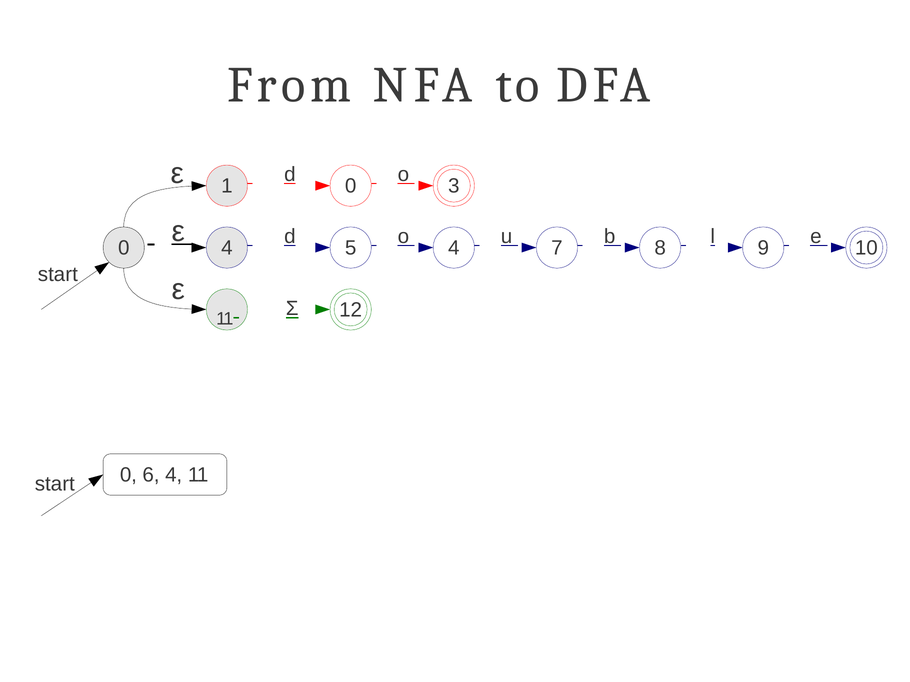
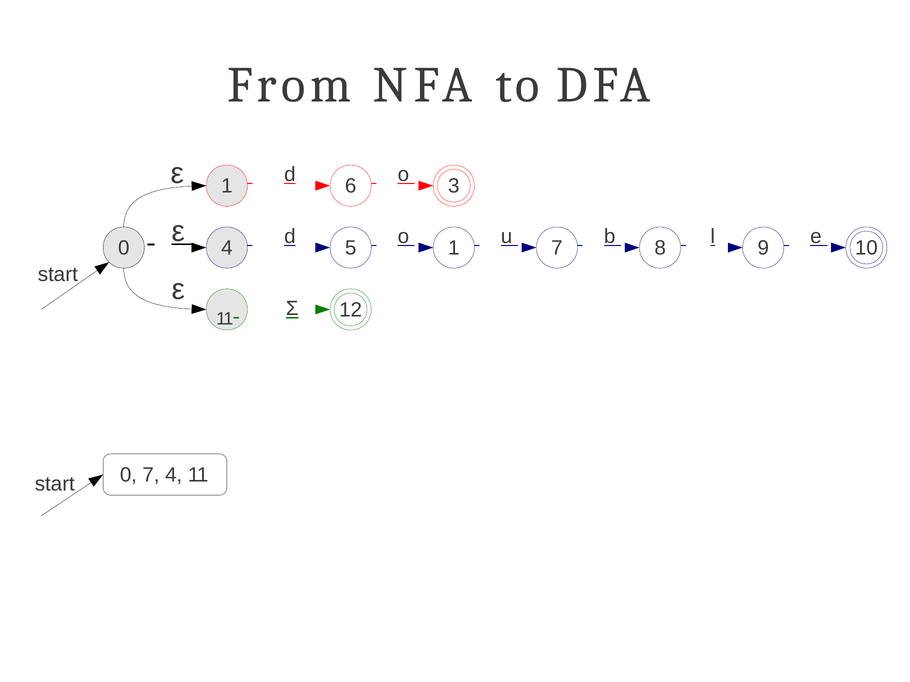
1 0: 0 -> 6
5 4: 4 -> 1
0 6: 6 -> 7
